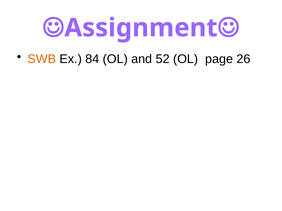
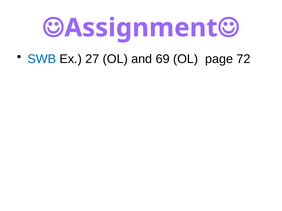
SWB colour: orange -> blue
84: 84 -> 27
52: 52 -> 69
26: 26 -> 72
